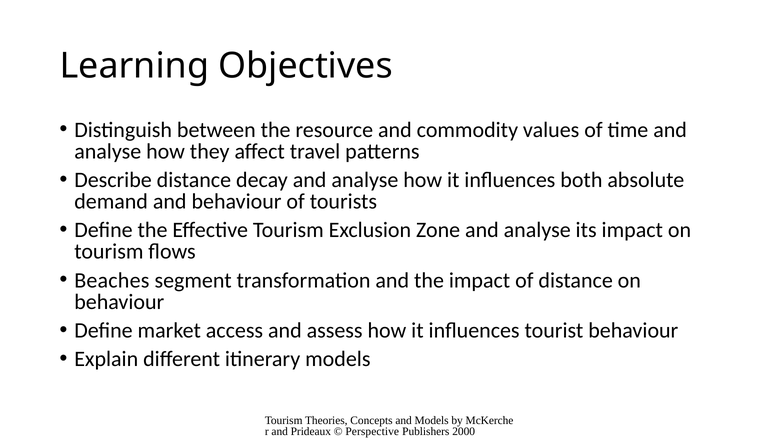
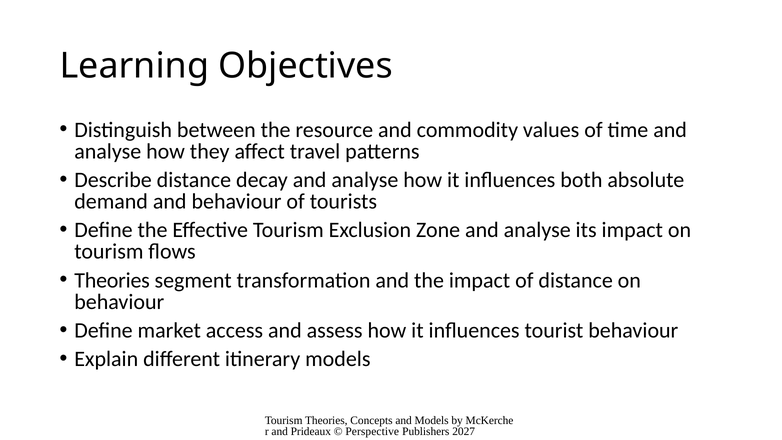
Beaches at (112, 280): Beaches -> Theories
2000: 2000 -> 2027
